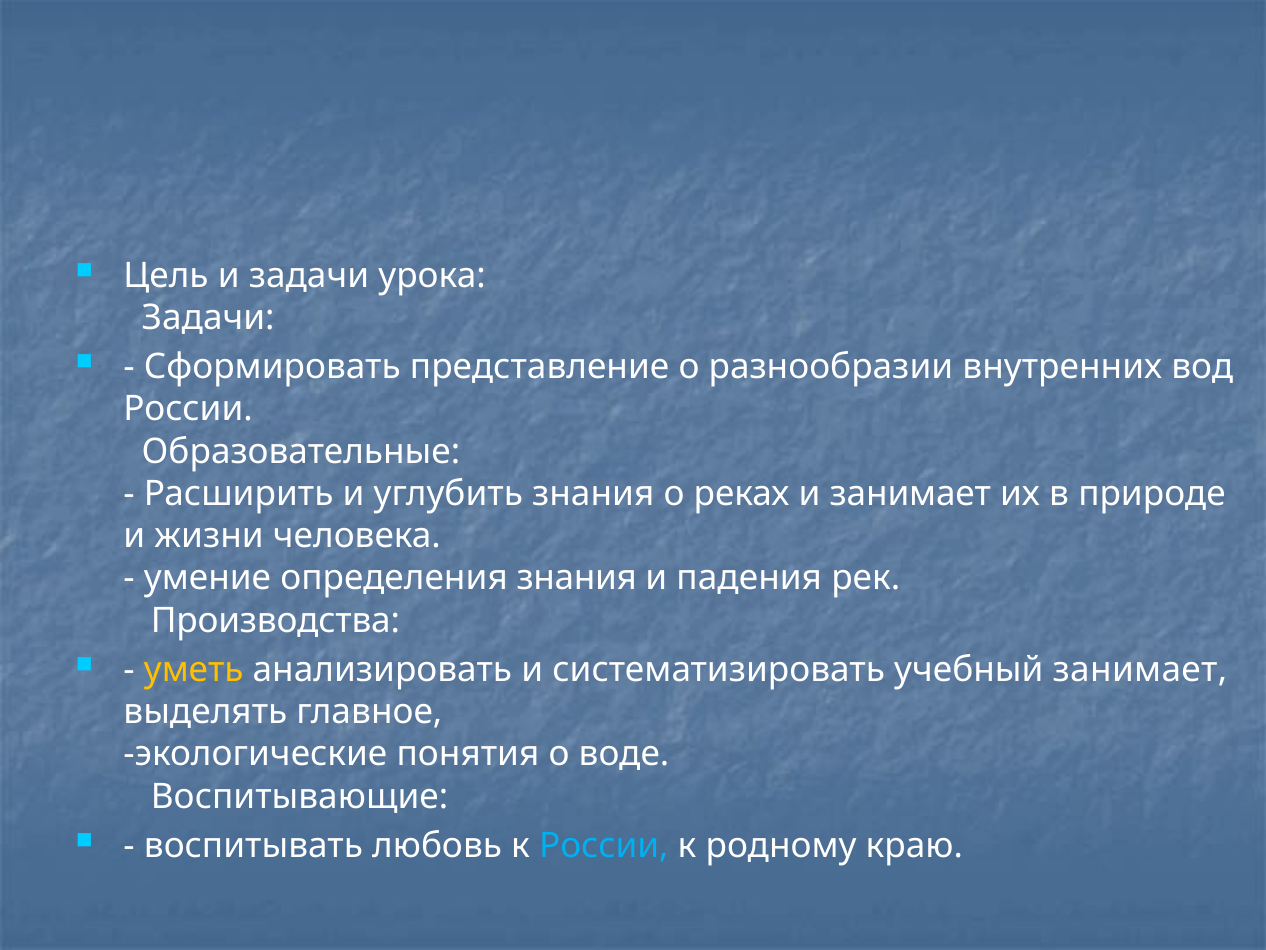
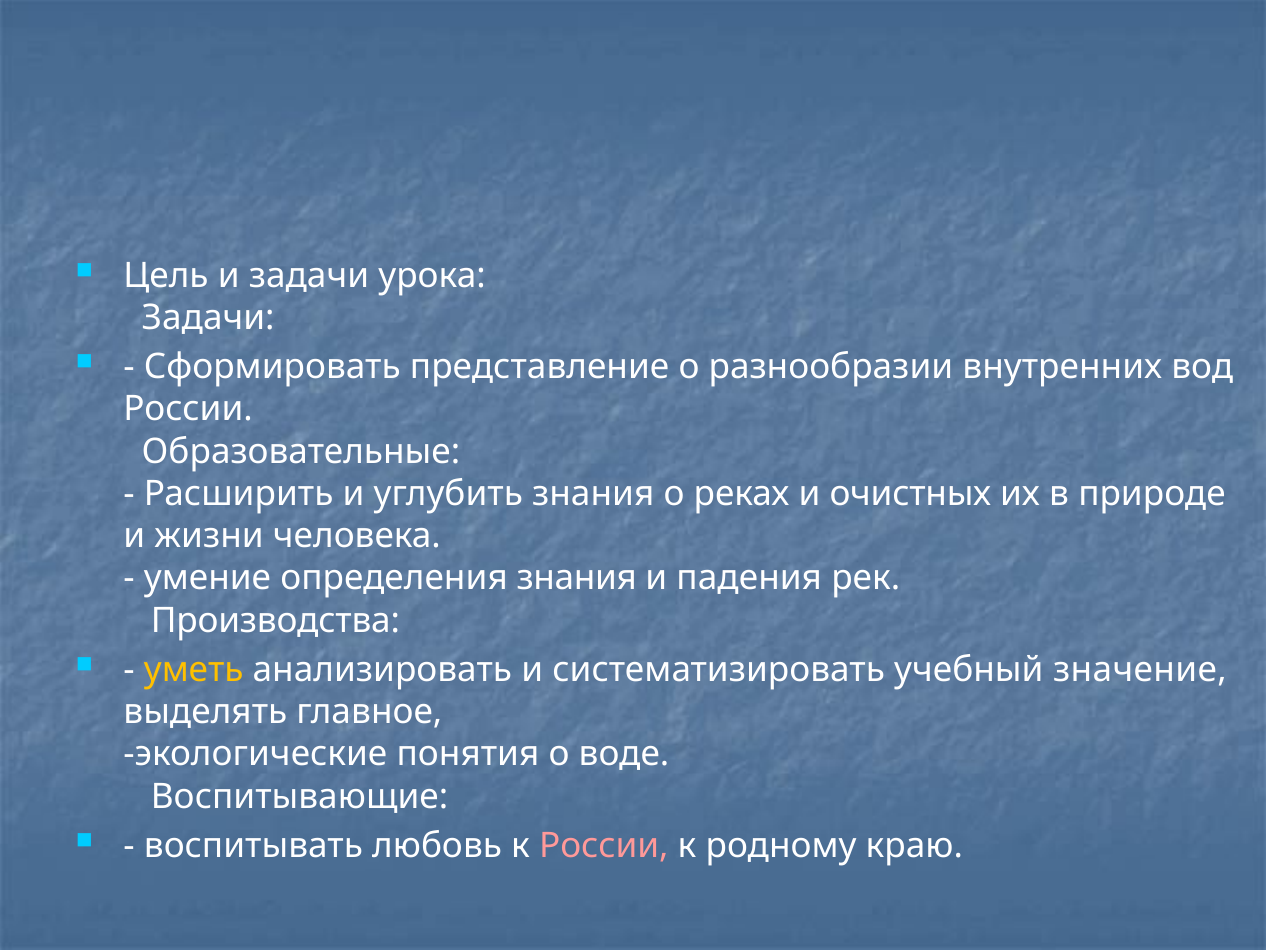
и занимает: занимает -> очистных
учебный занимает: занимает -> значение
России at (604, 845) colour: light blue -> pink
